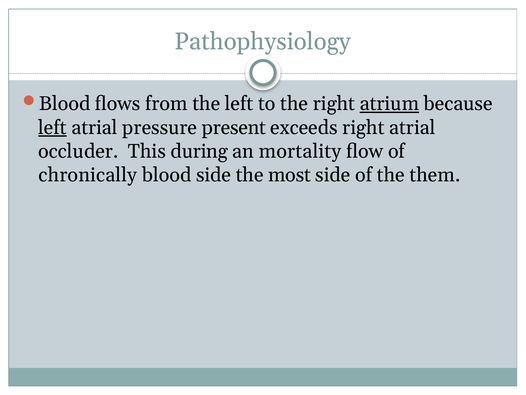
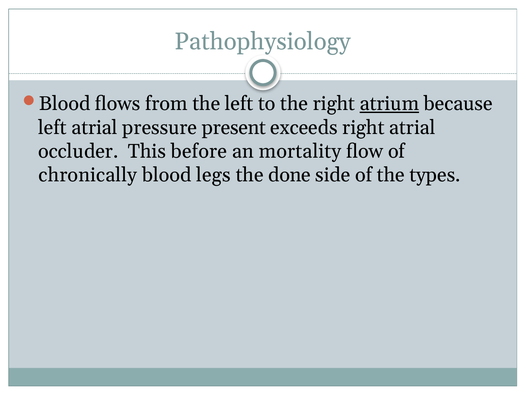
left at (52, 127) underline: present -> none
during: during -> before
blood side: side -> legs
most: most -> done
them: them -> types
